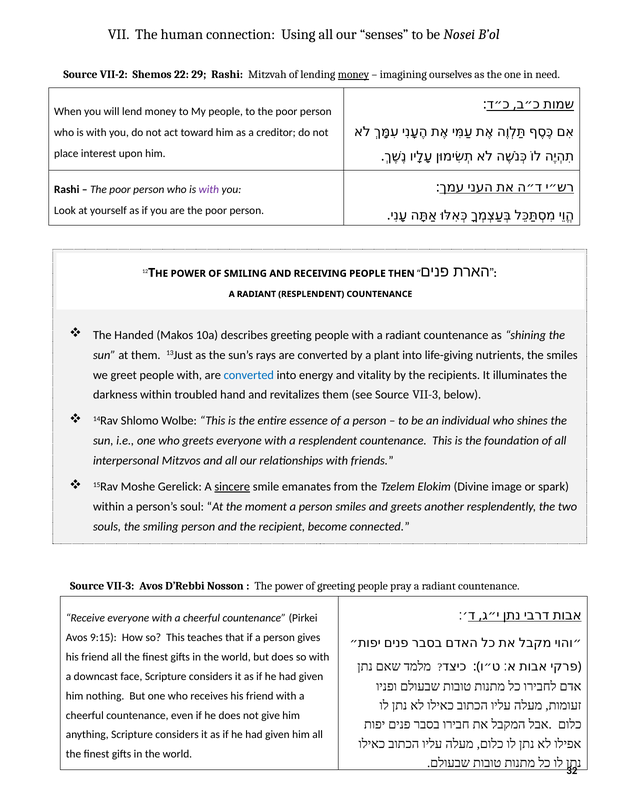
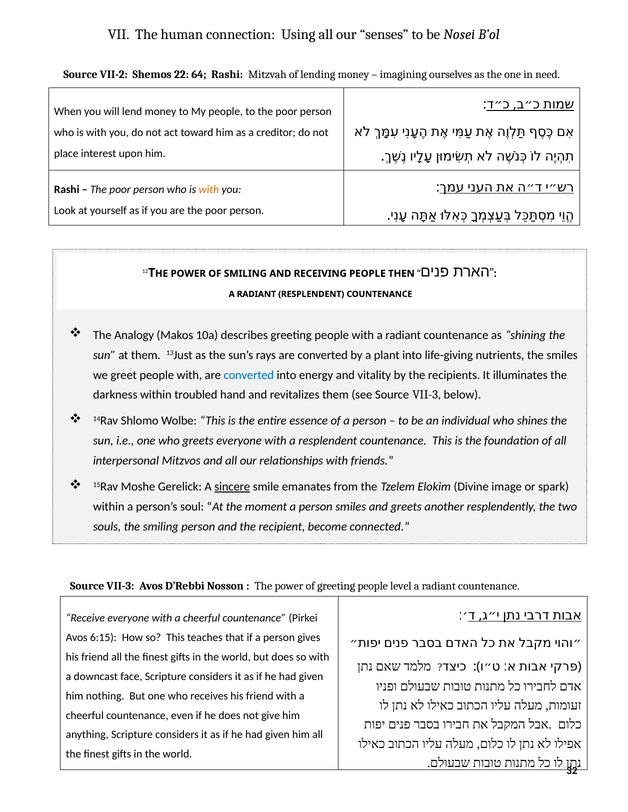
29: 29 -> 64
money at (353, 75) underline: present -> none
with at (209, 190) colour: purple -> orange
Handed: Handed -> Analogy
pray: pray -> level
9:15: 9:15 -> 6:15
